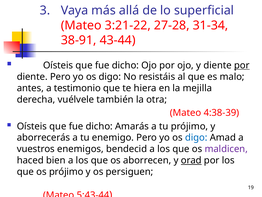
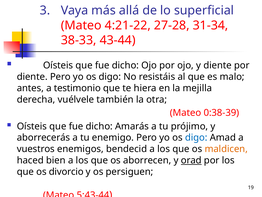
3:21-22: 3:21-22 -> 4:21-22
38-91: 38-91 -> 38-33
por at (242, 65) underline: present -> none
4:38-39: 4:38-39 -> 0:38-39
maldicen colour: purple -> orange
os prójimo: prójimo -> divorcio
